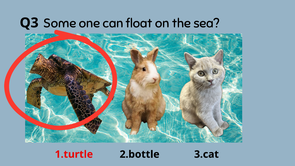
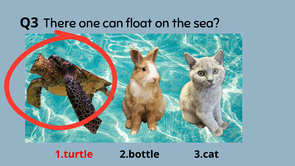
Some: Some -> There
